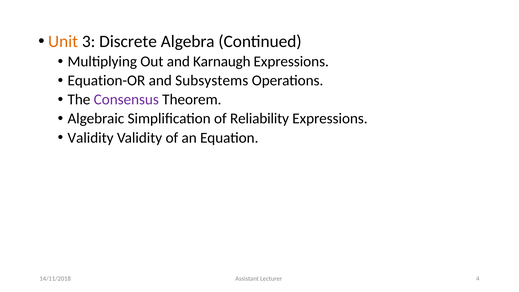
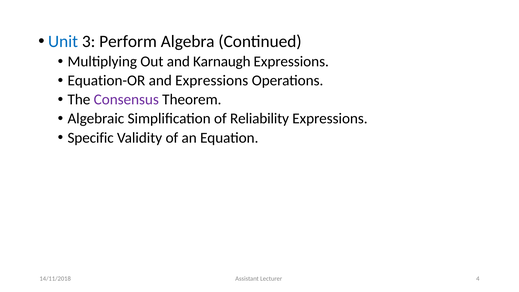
Unit colour: orange -> blue
Discrete: Discrete -> Perform
and Subsystems: Subsystems -> Expressions
Validity at (91, 138): Validity -> Specific
